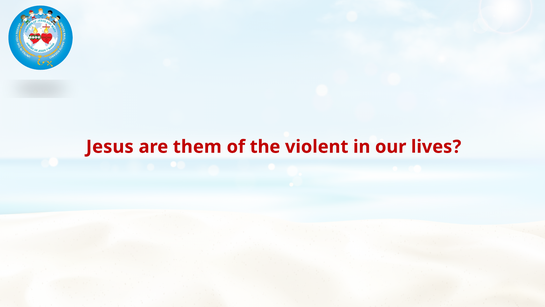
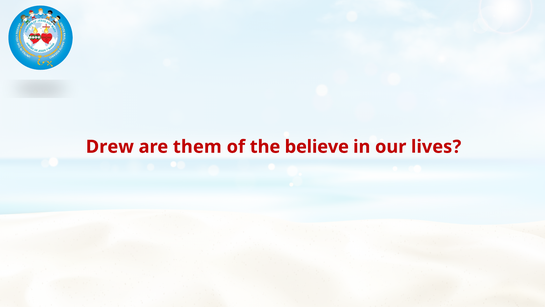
Jesus: Jesus -> Drew
violent: violent -> believe
